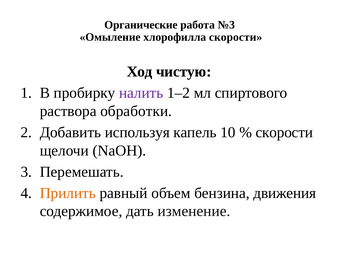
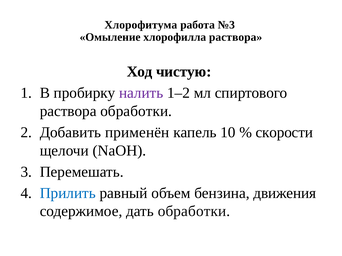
Органические: Органические -> Хлорофитума
хлорофилла скорости: скорости -> раствора
используя: используя -> применён
Прилить colour: orange -> blue
дать изменение: изменение -> обработки
